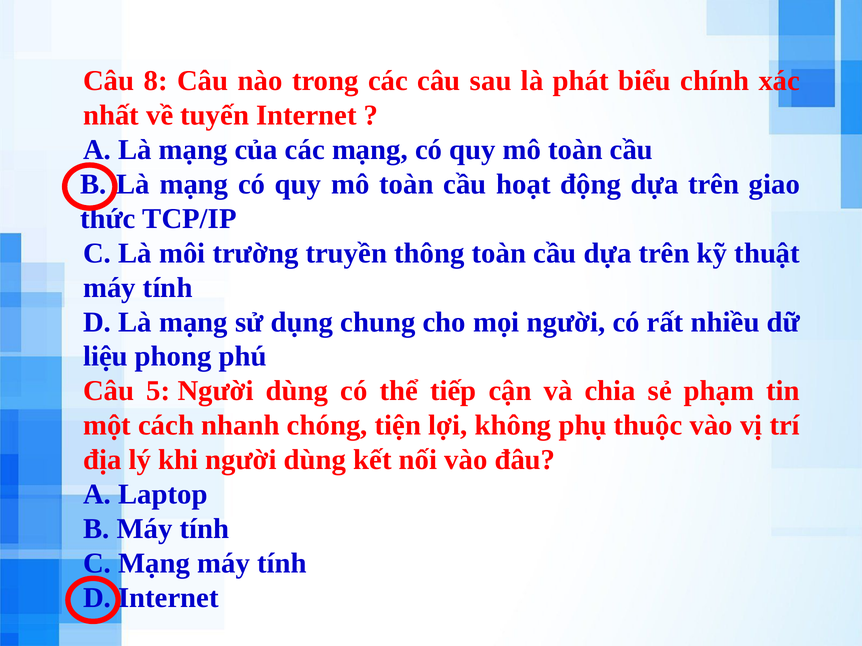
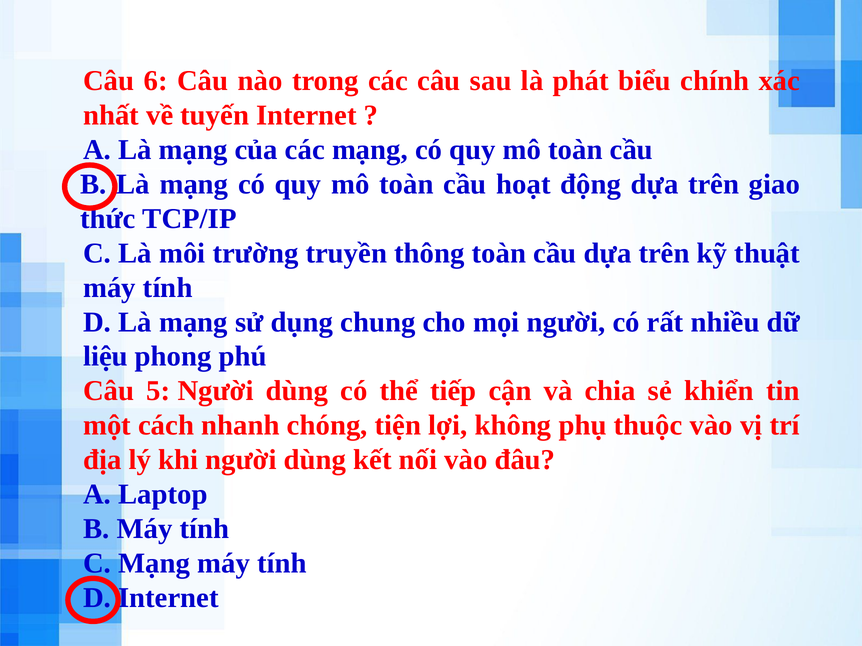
8: 8 -> 6
phạm: phạm -> khiển
